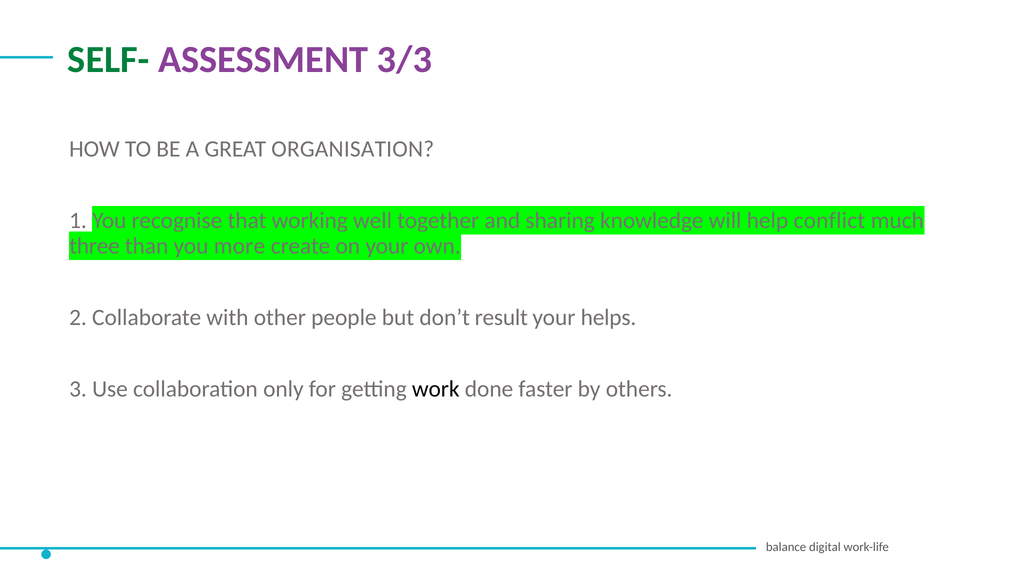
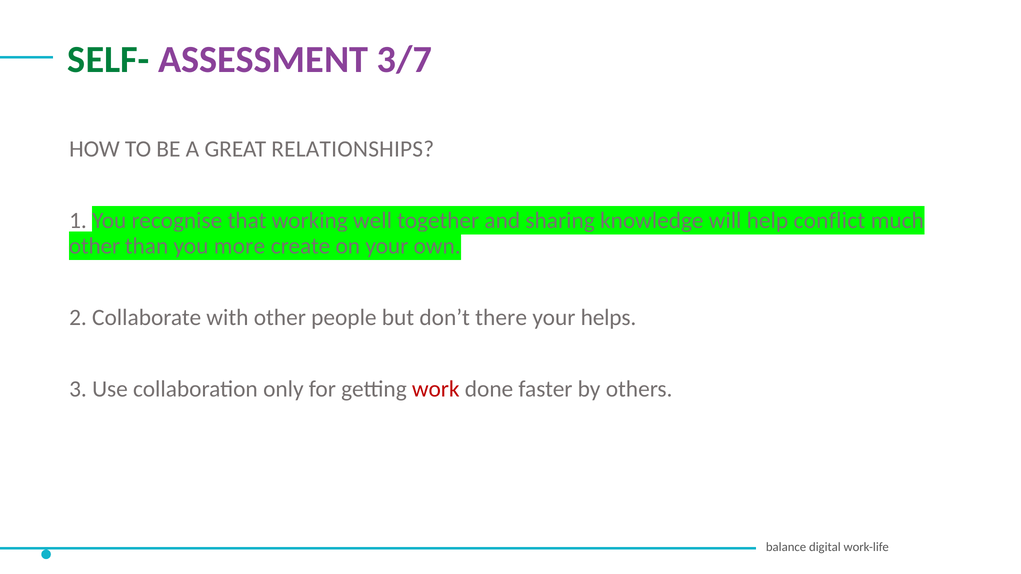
3/3: 3/3 -> 3/7
ORGANISATION: ORGANISATION -> RELATIONSHIPS
three at (95, 246): three -> other
result: result -> there
work colour: black -> red
